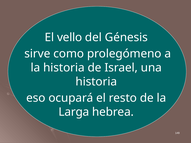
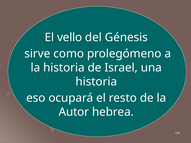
Larga: Larga -> Autor
